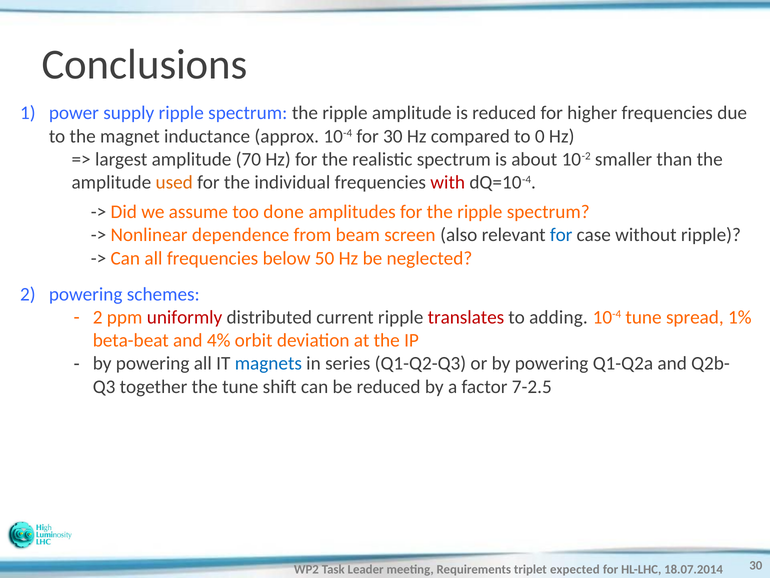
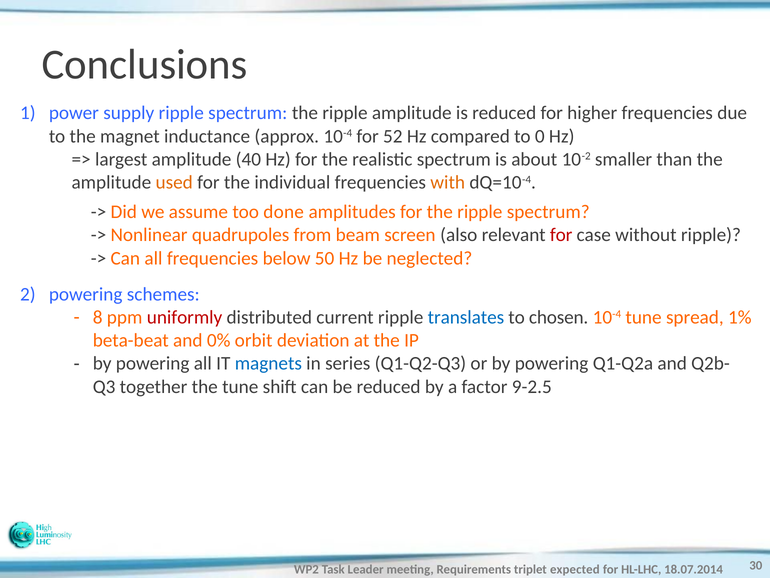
for 30: 30 -> 52
70: 70 -> 40
with colour: red -> orange
dependence: dependence -> quadrupoles
for at (561, 235) colour: blue -> red
2 at (98, 317): 2 -> 8
translates colour: red -> blue
adding: adding -> chosen
4%: 4% -> 0%
7-2.5: 7-2.5 -> 9-2.5
